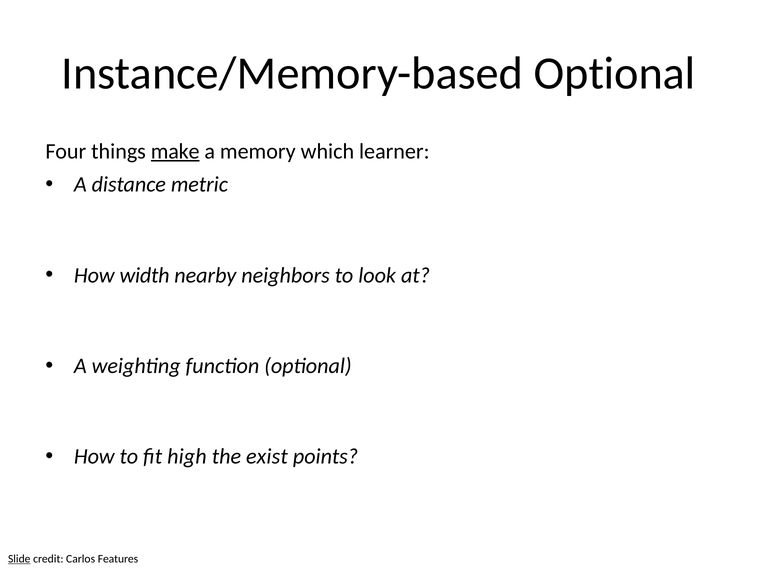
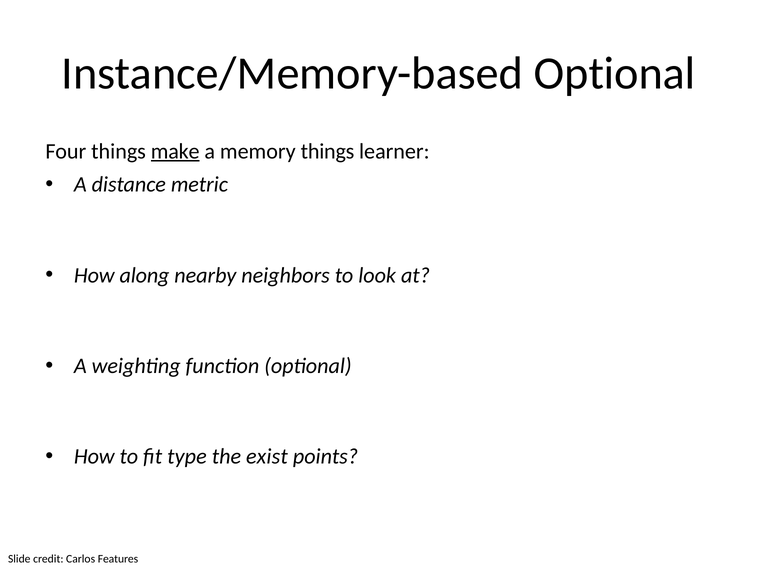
memory which: which -> things
width: width -> along
high: high -> type
Slide underline: present -> none
